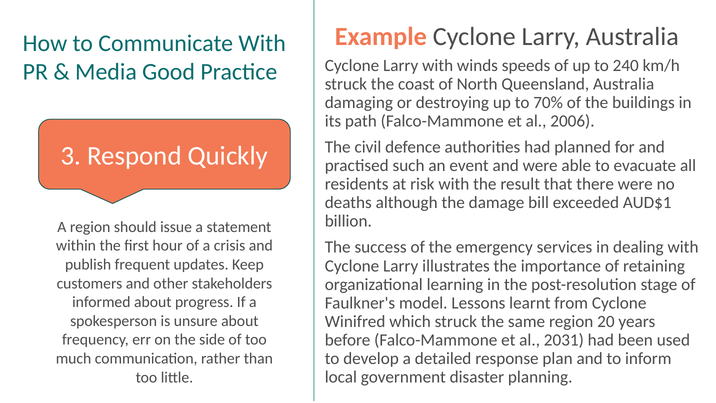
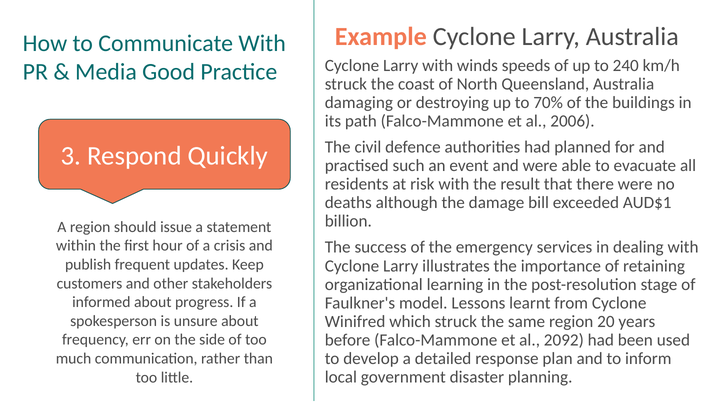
2031: 2031 -> 2092
